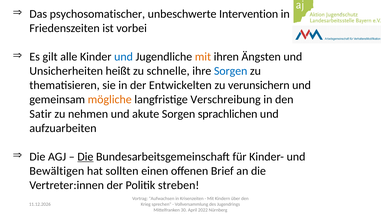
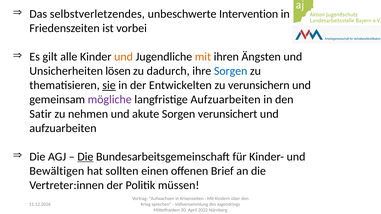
psychosomatischer: psychosomatischer -> selbstverletzendes
und at (124, 57) colour: blue -> orange
heißt: heißt -> lösen
schnelle: schnelle -> dadurch
sie underline: none -> present
mögliche colour: orange -> purple
langfristige Verschreibung: Verschreibung -> Aufzuarbeiten
sprachlichen: sprachlichen -> verunsichert
streben: streben -> müssen
